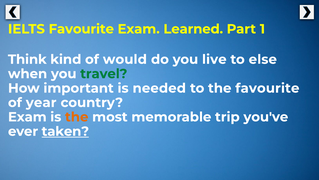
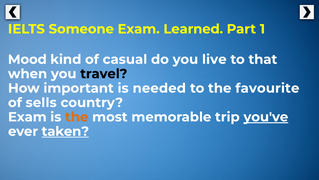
IELTS Favourite: Favourite -> Someone
Think: Think -> Mood
would: would -> casual
else: else -> that
travel colour: green -> black
year: year -> sells
you've underline: none -> present
